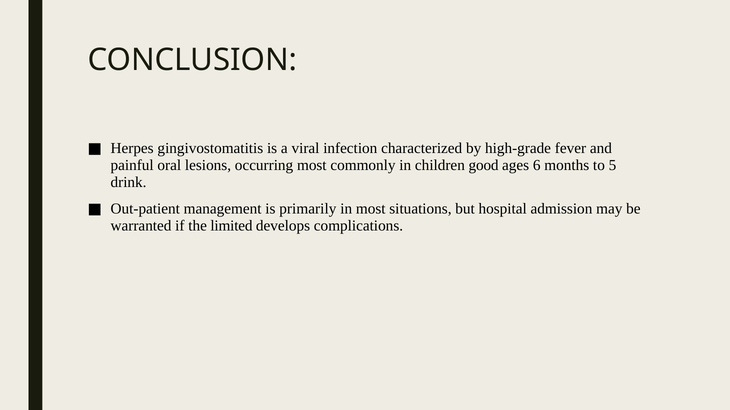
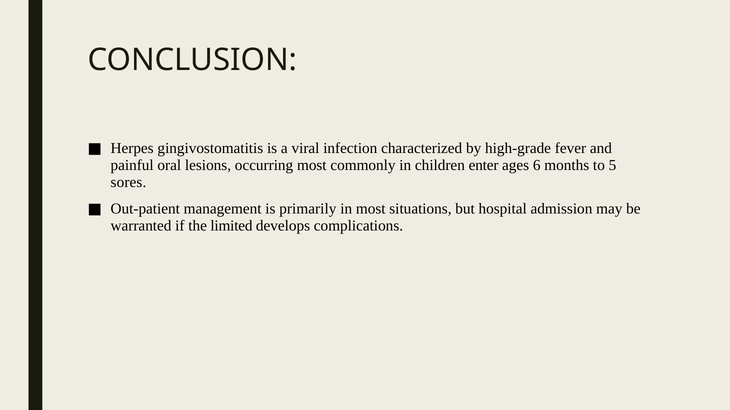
good: good -> enter
drink: drink -> sores
